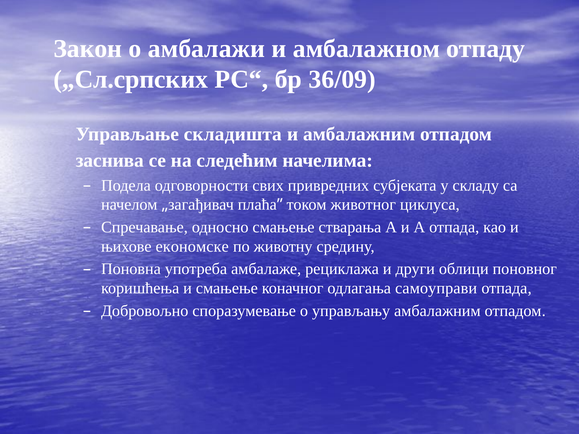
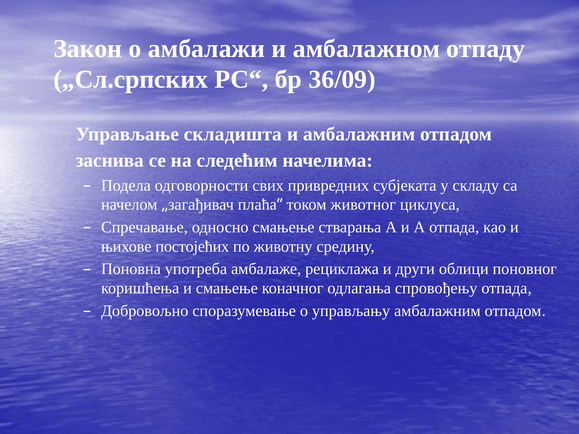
економске: економске -> постојећих
самоуправи: самоуправи -> спровођењу
